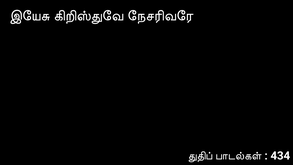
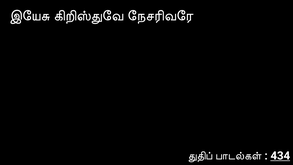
434 underline: none -> present
